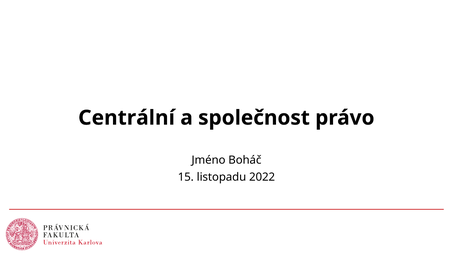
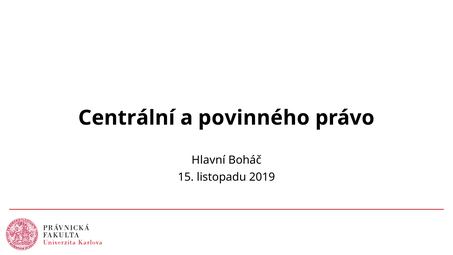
společnost: společnost -> povinného
Jméno: Jméno -> Hlavní
2022: 2022 -> 2019
